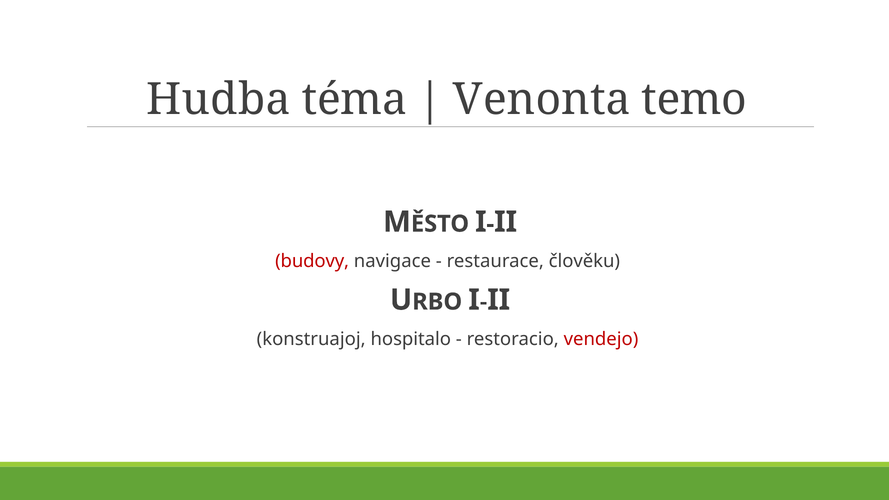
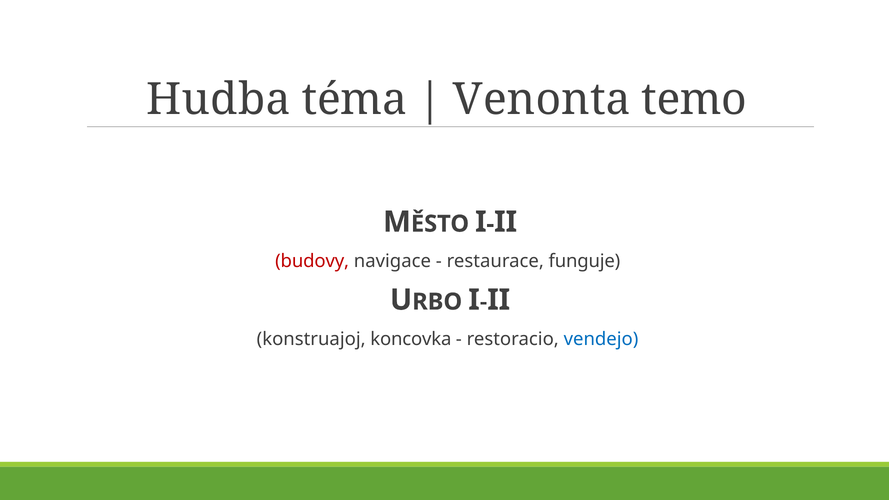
člověku: člověku -> funguje
hospitalo: hospitalo -> koncovka
vendejo colour: red -> blue
